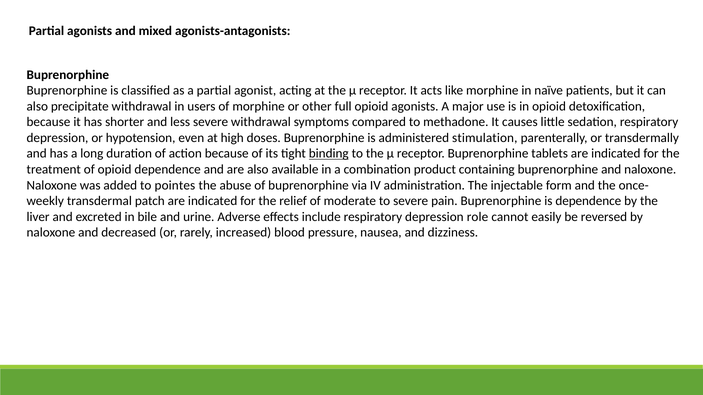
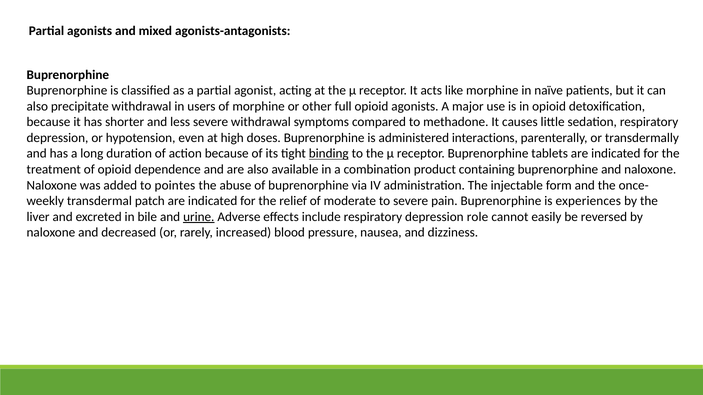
stimulation: stimulation -> interactions
is dependence: dependence -> experiences
urine underline: none -> present
